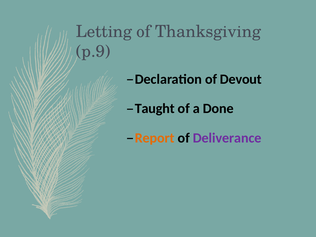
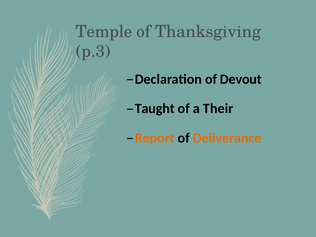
Letting: Letting -> Temple
p.9: p.9 -> p.3
Done: Done -> Their
Deliverance colour: purple -> orange
